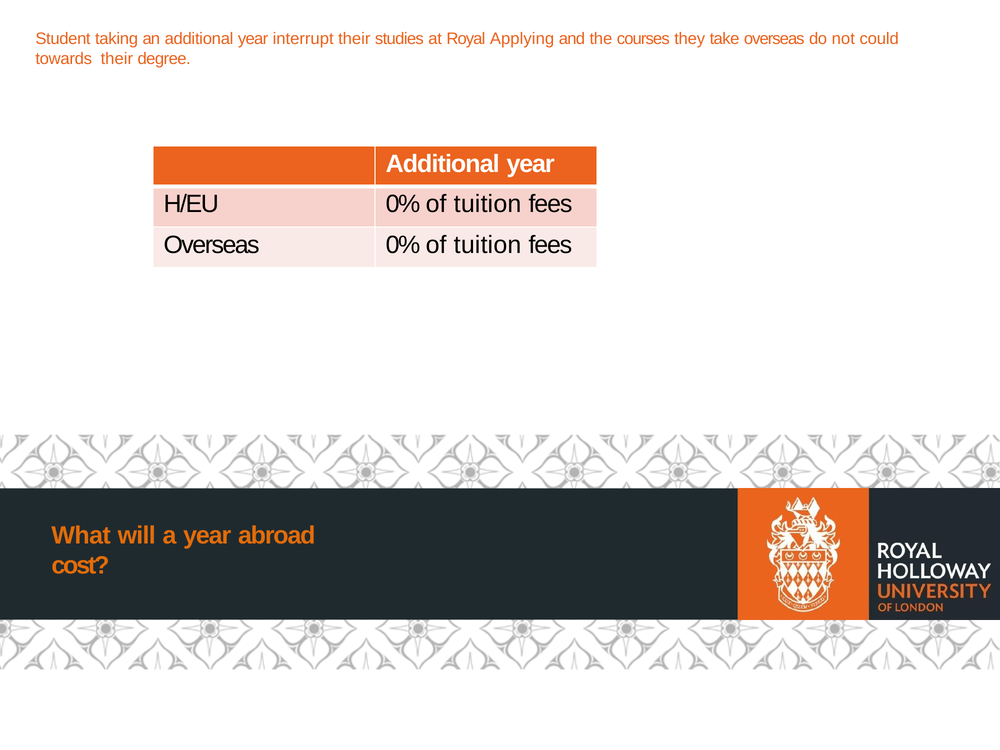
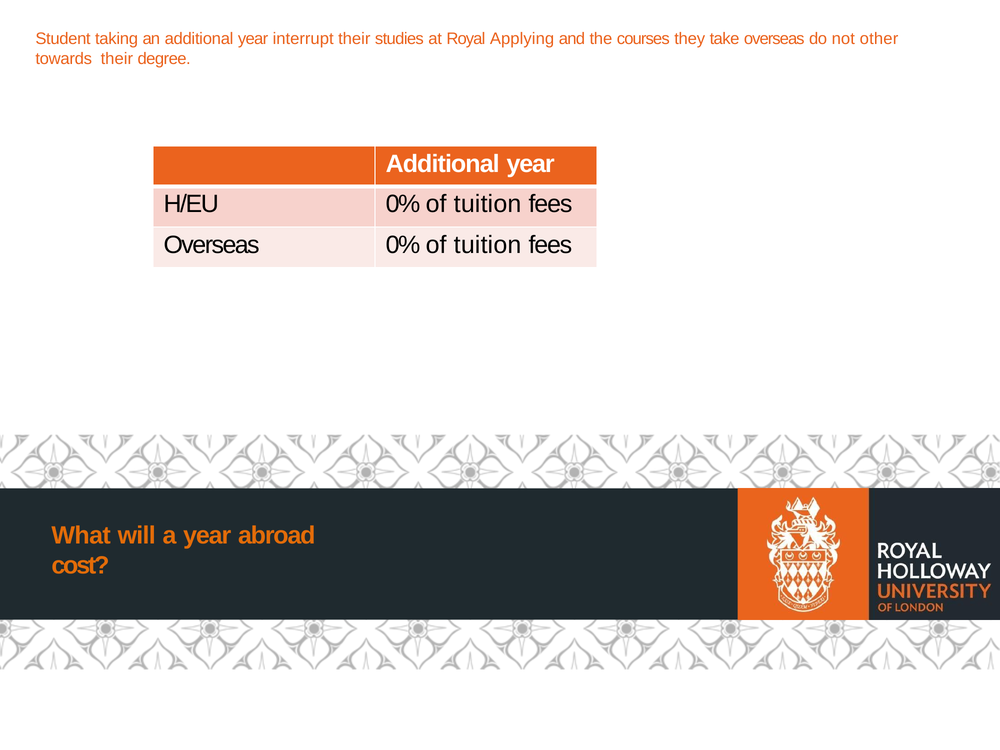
could: could -> other
